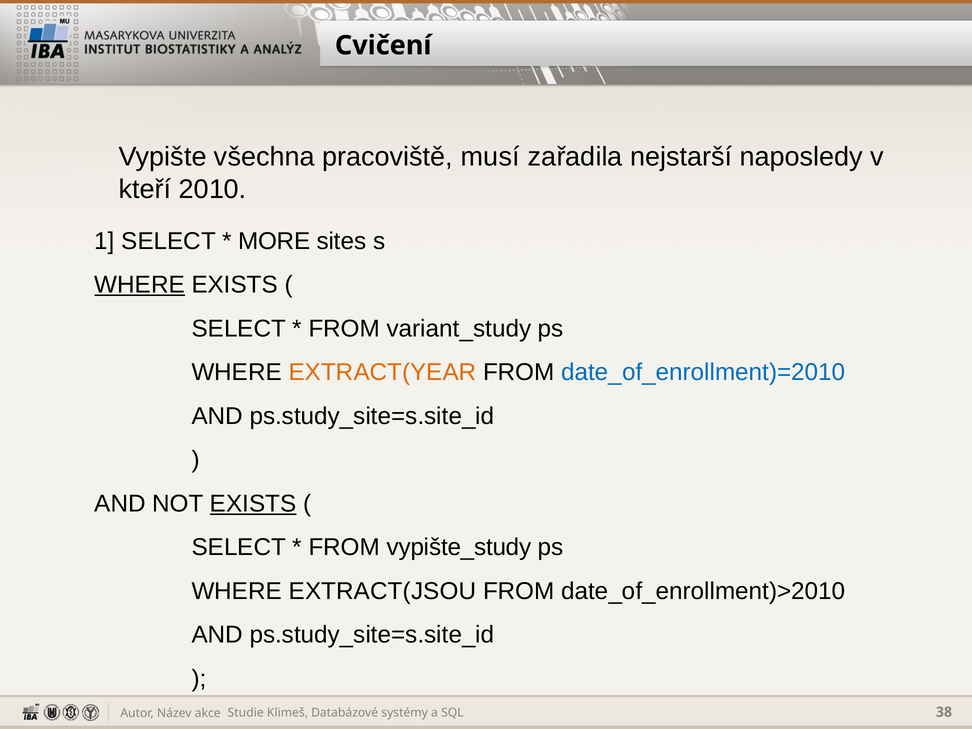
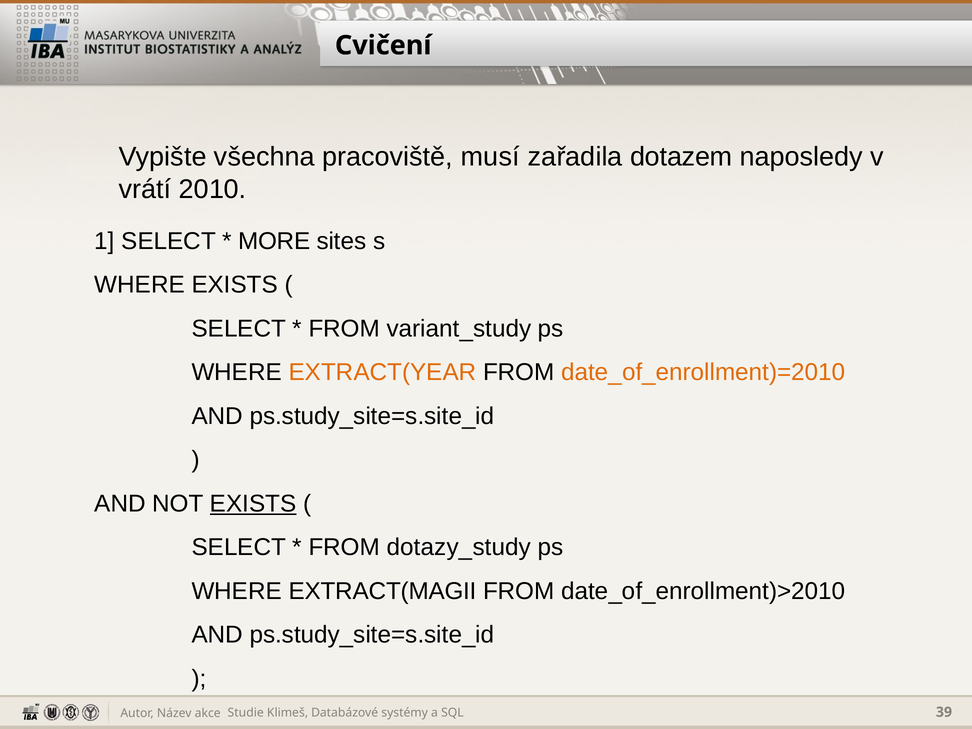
nejstarší: nejstarší -> dotazem
kteří: kteří -> vrátí
WHERE at (140, 285) underline: present -> none
date_of_enrollment)=2010 colour: blue -> orange
vypište_study: vypište_study -> dotazy_study
EXTRACT(JSOU: EXTRACT(JSOU -> EXTRACT(MAGII
38: 38 -> 39
